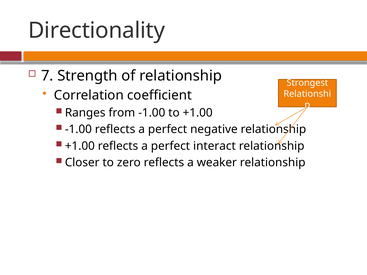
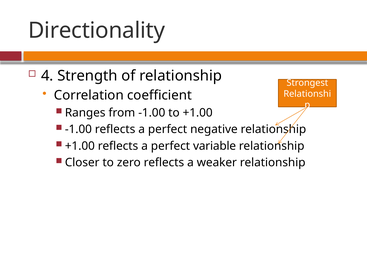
7: 7 -> 4
interact: interact -> variable
